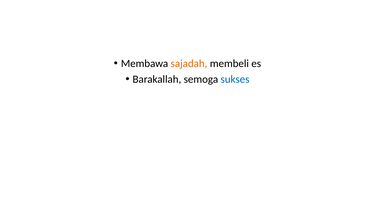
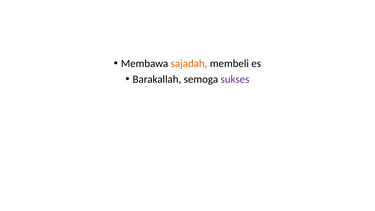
sukses colour: blue -> purple
